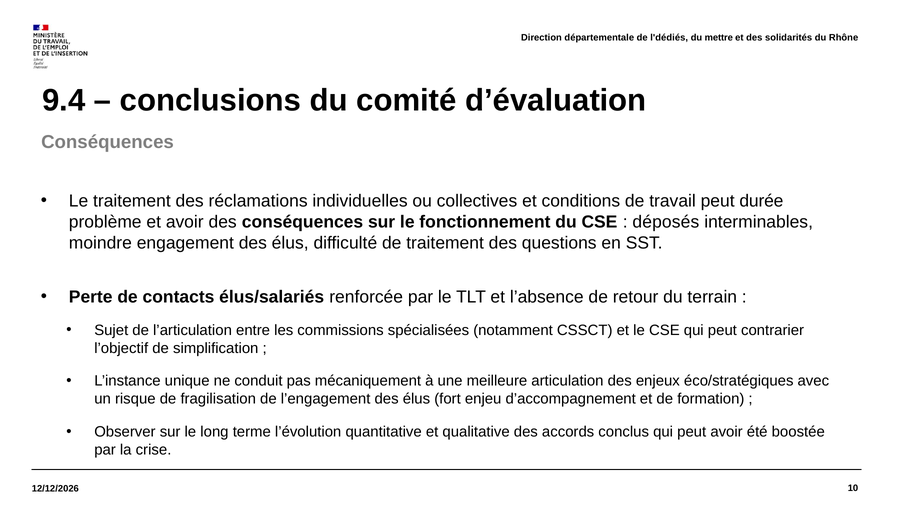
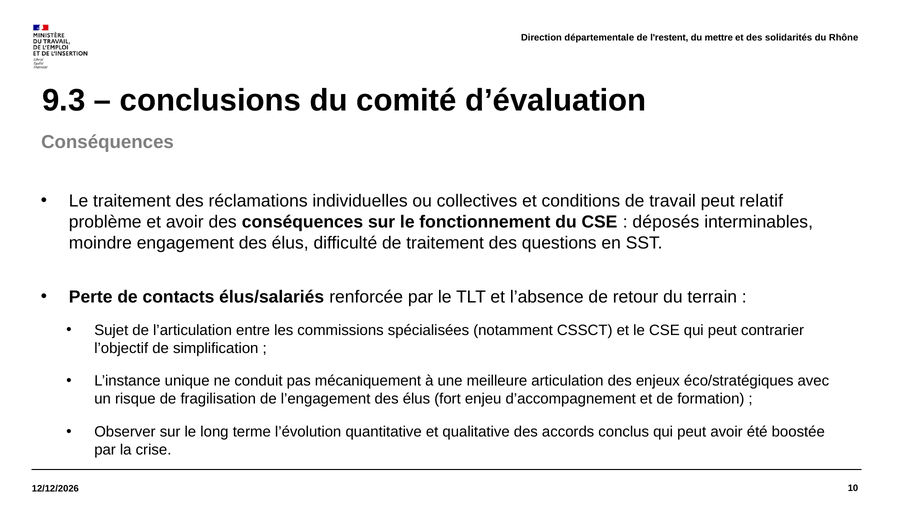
l'dédiés: l'dédiés -> l'restent
9.4: 9.4 -> 9.3
durée: durée -> relatif
